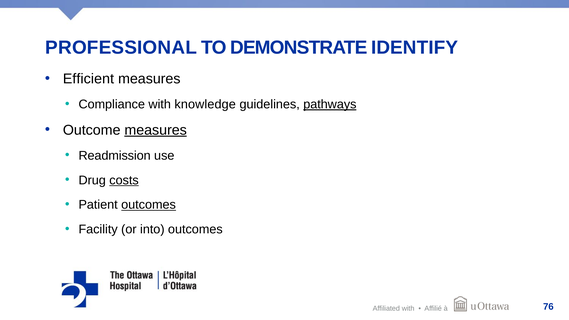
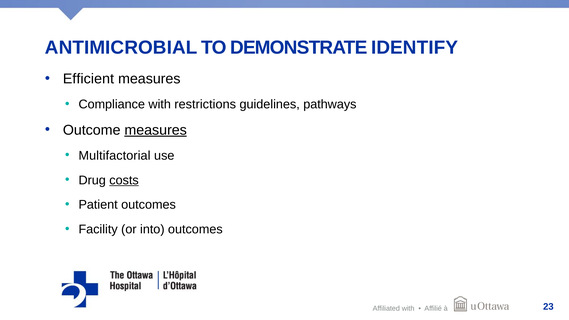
PROFESSIONAL: PROFESSIONAL -> ANTIMICROBIAL
knowledge: knowledge -> restrictions
pathways underline: present -> none
Readmission: Readmission -> Multifactorial
outcomes at (149, 205) underline: present -> none
76: 76 -> 23
